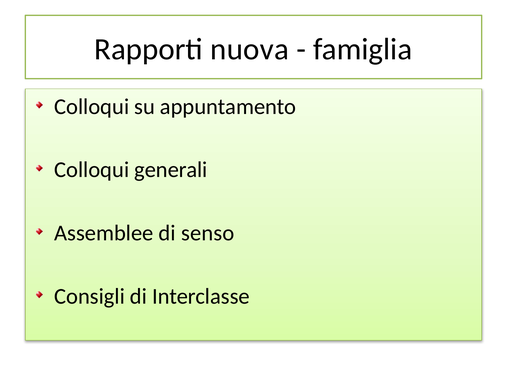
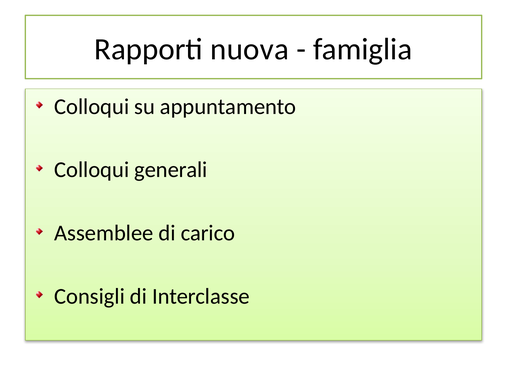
senso: senso -> carico
